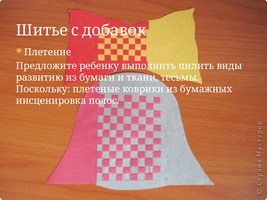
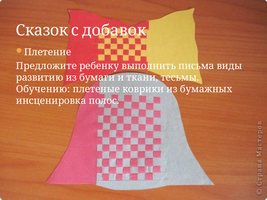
Шитье: Шитье -> Сказок
пилить: пилить -> письма
Поскольку: Поскольку -> Обучению
